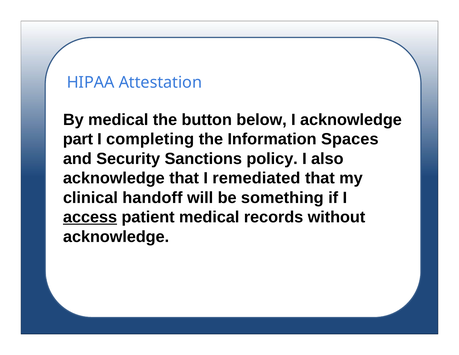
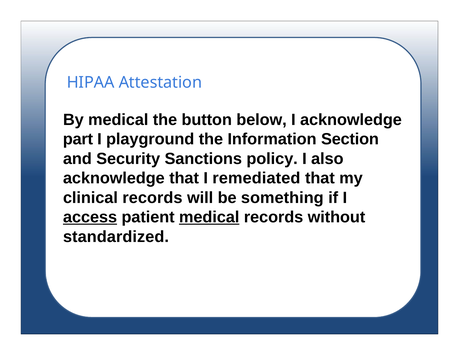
completing: completing -> playground
Spaces: Spaces -> Section
clinical handoff: handoff -> records
medical at (209, 217) underline: none -> present
acknowledge at (116, 237): acknowledge -> standardized
